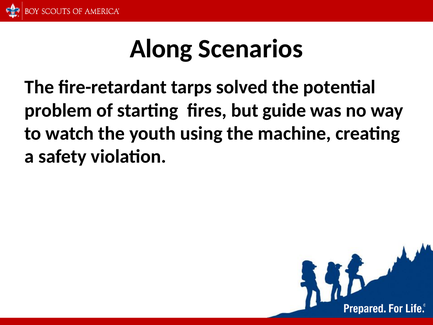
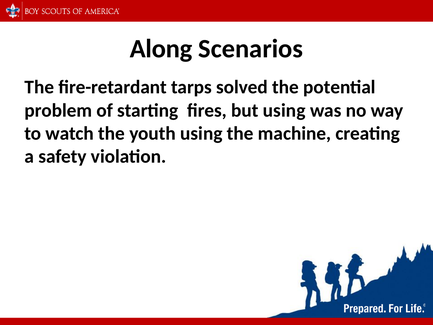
but guide: guide -> using
